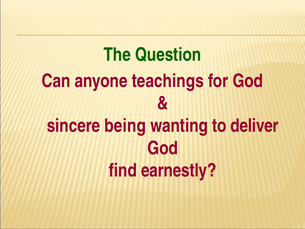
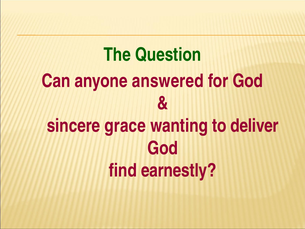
teachings: teachings -> answered
being: being -> grace
